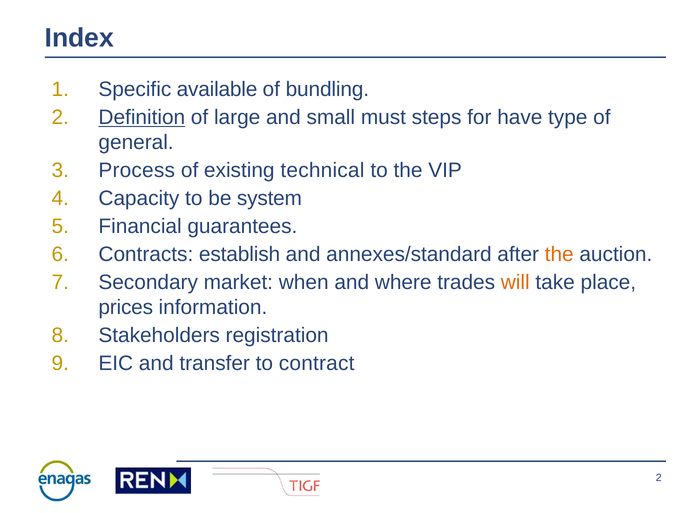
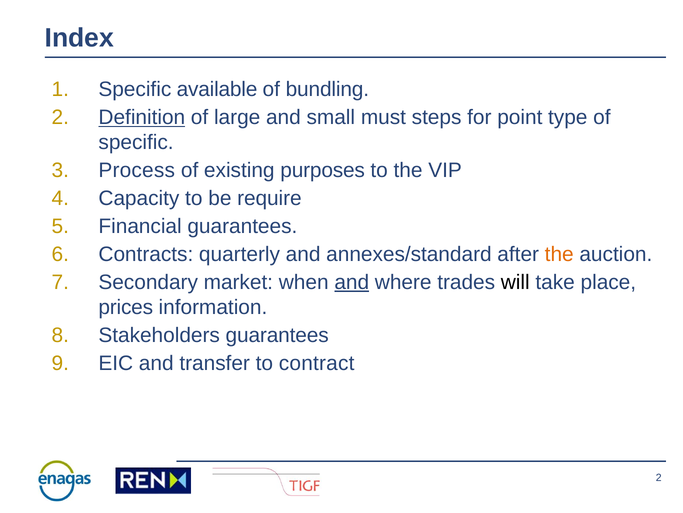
have: have -> point
general at (136, 142): general -> specific
technical: technical -> purposes
system: system -> require
establish: establish -> quarterly
and at (352, 282) underline: none -> present
will colour: orange -> black
Stakeholders registration: registration -> guarantees
